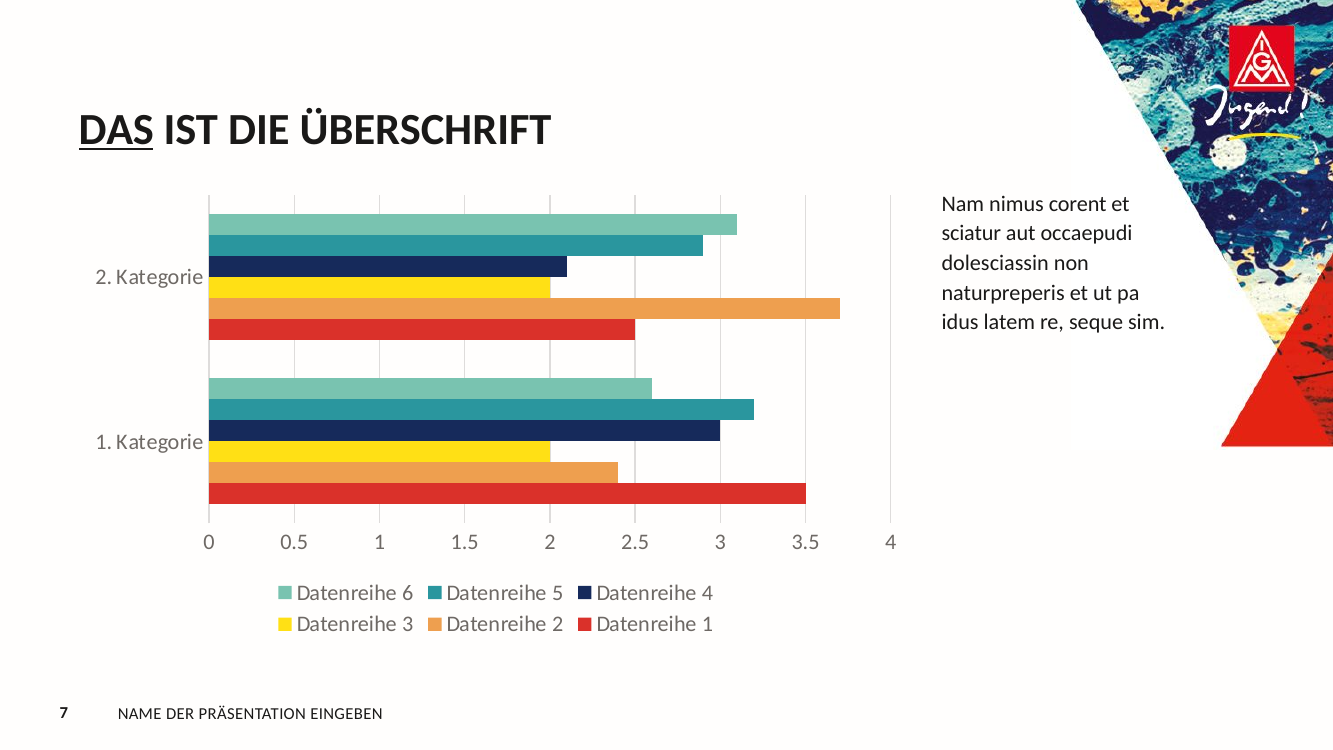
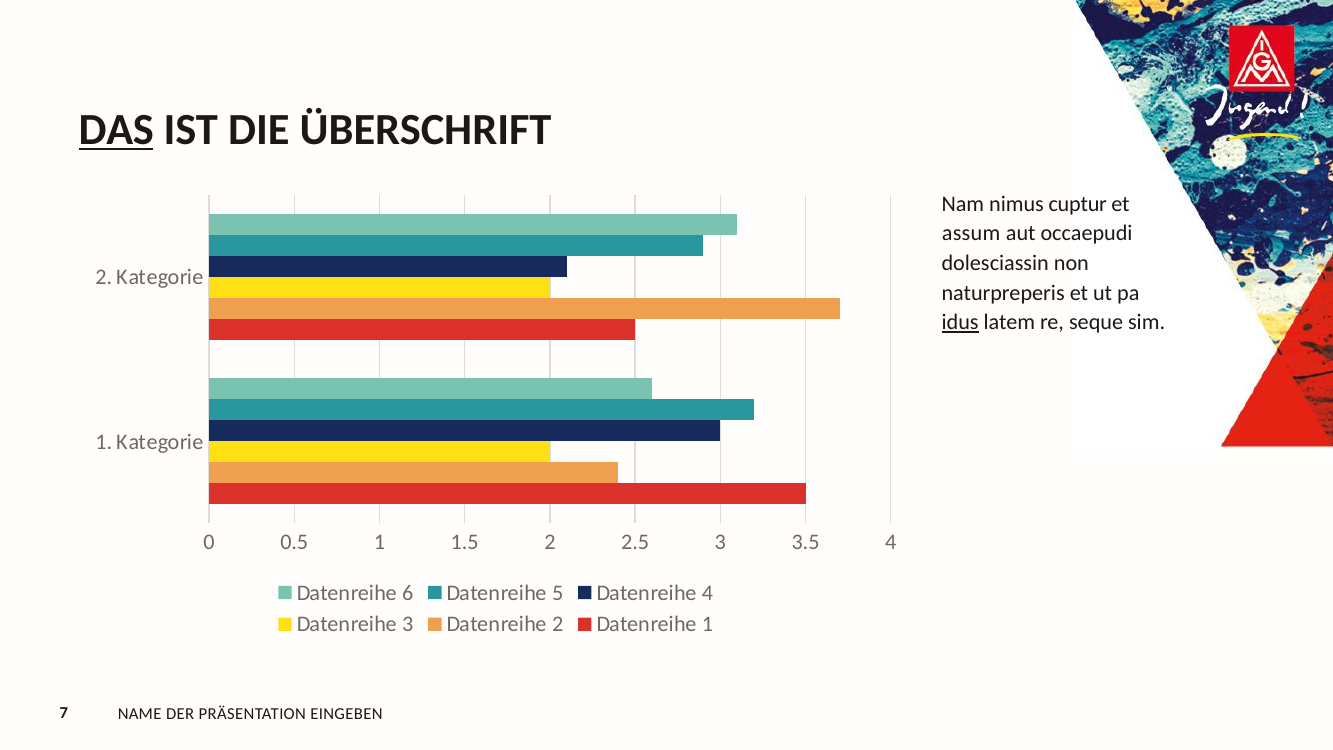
corent: corent -> cuptur
sciatur: sciatur -> assum
idus underline: none -> present
